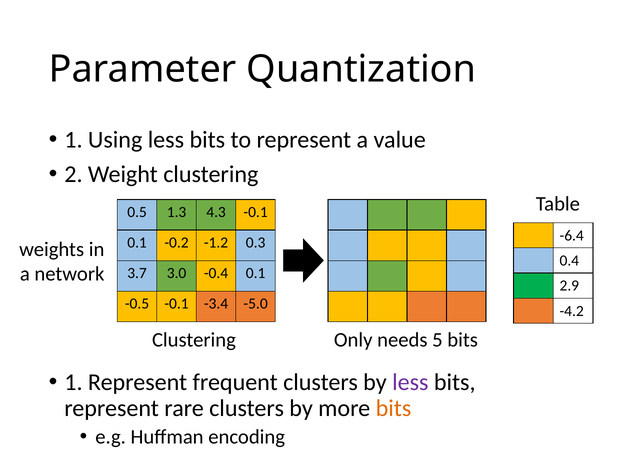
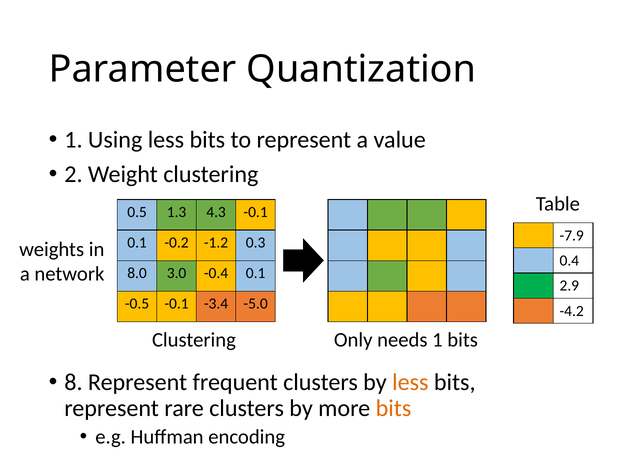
-6.4: -6.4 -> -7.9
3.7: 3.7 -> 8.0
needs 5: 5 -> 1
1 at (73, 382): 1 -> 8
less at (410, 382) colour: purple -> orange
